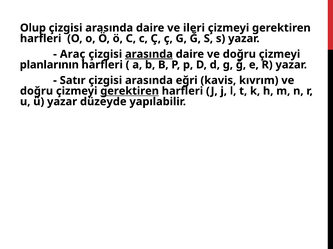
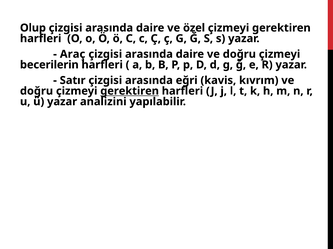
ileri: ileri -> özel
arasında at (149, 54) underline: present -> none
planlarının: planlarının -> becerilerin
düzeyde: düzeyde -> analizini
